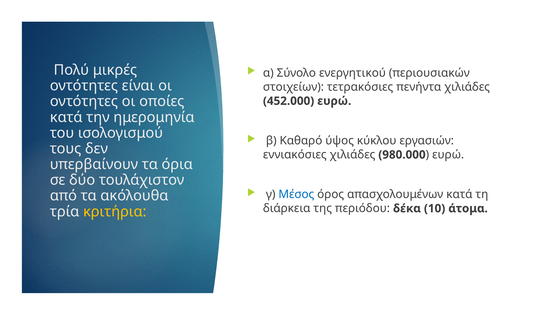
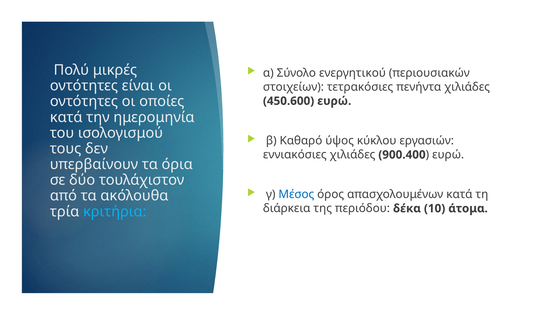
452.000: 452.000 -> 450.600
980.000: 980.000 -> 900.400
κριτήρια colour: yellow -> light blue
